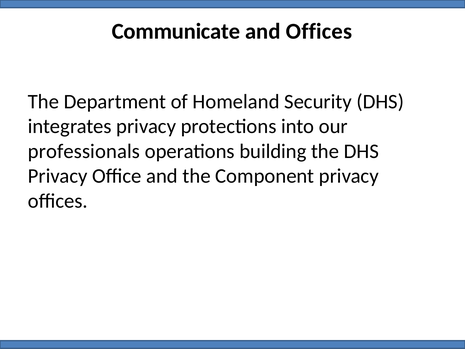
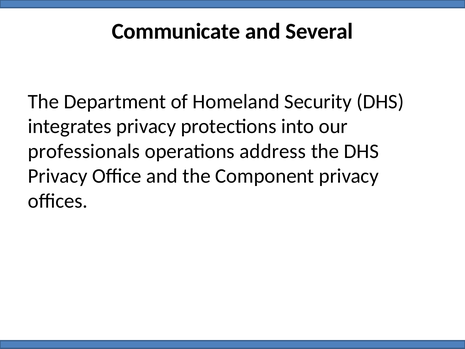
and Offices: Offices -> Several
building: building -> address
